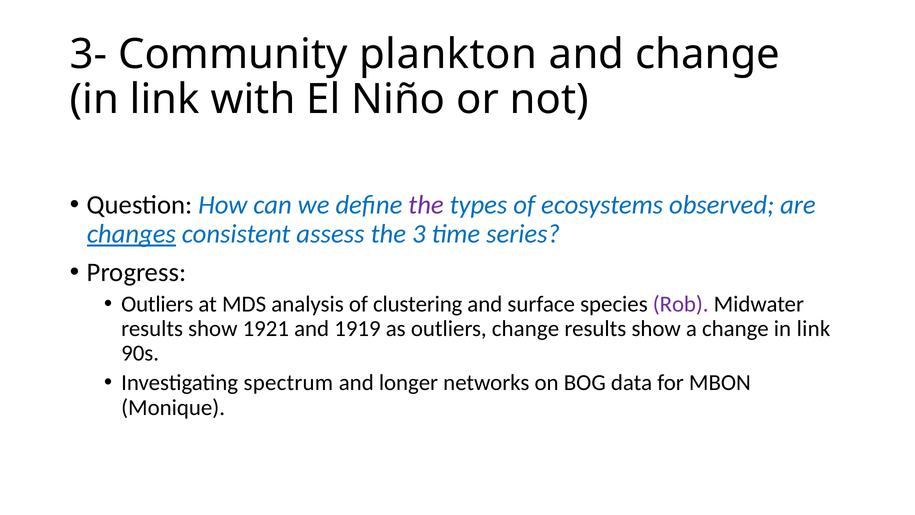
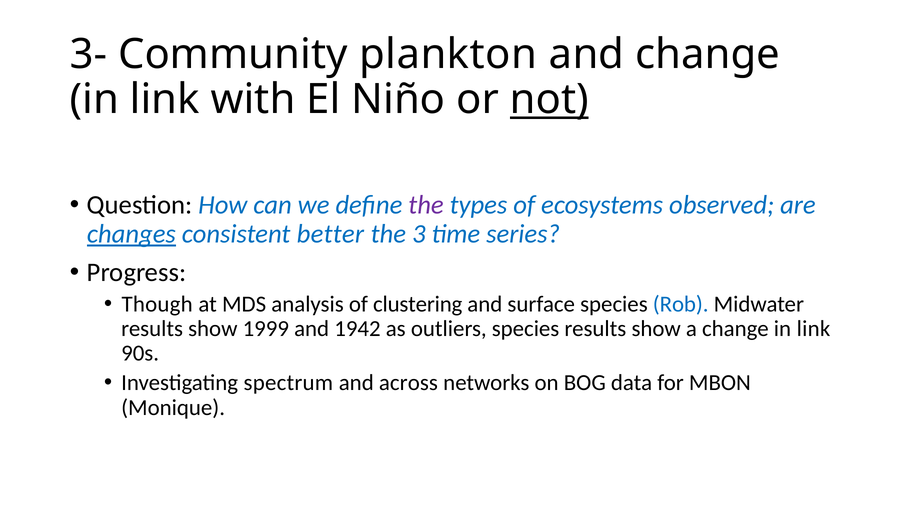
not underline: none -> present
assess: assess -> better
Outliers at (157, 304): Outliers -> Though
Rob colour: purple -> blue
1921: 1921 -> 1999
1919: 1919 -> 1942
outliers change: change -> species
longer: longer -> across
